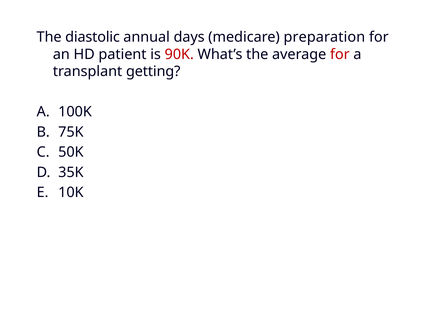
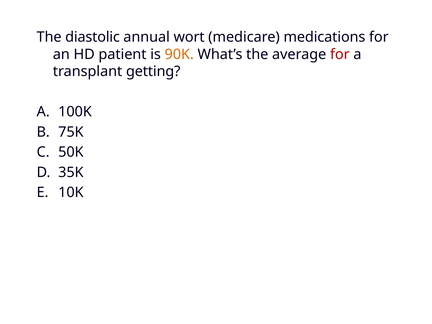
days: days -> wort
preparation: preparation -> medications
90K colour: red -> orange
